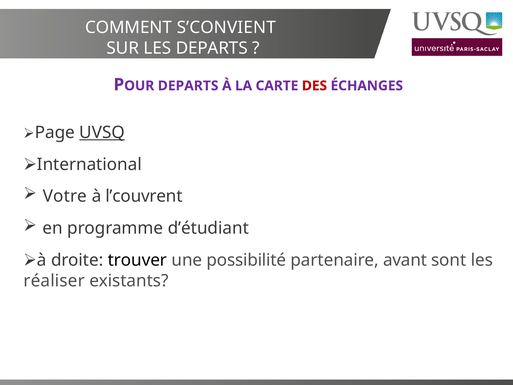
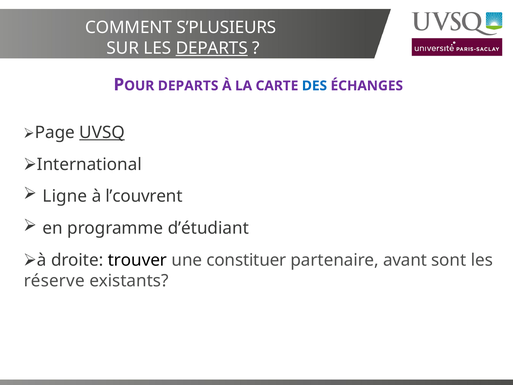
S’CONVIENT: S’CONVIENT -> S’PLUSIEURS
DEPARTS at (212, 48) underline: none -> present
DES colour: red -> blue
Votre: Votre -> Ligne
possibilité: possibilité -> constituer
réaliser: réaliser -> réserve
